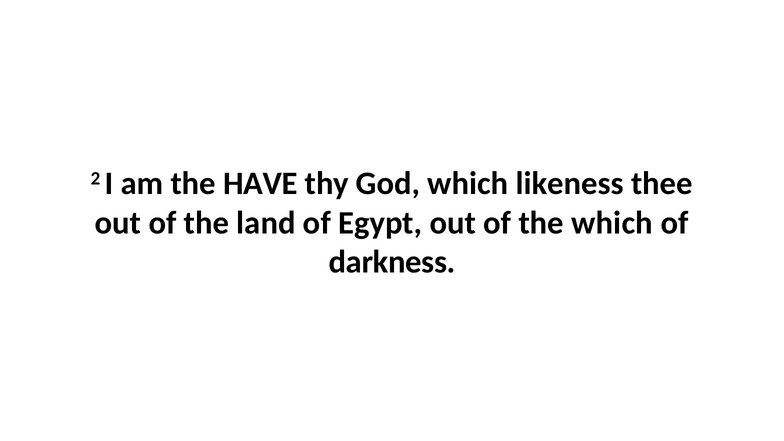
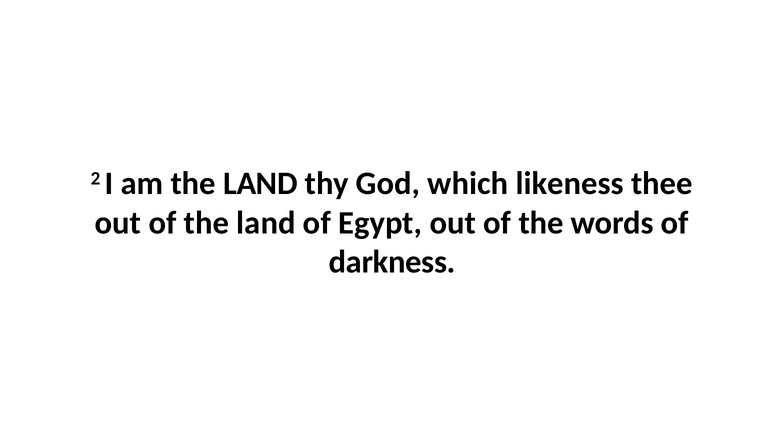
am the HAVE: HAVE -> LAND
the which: which -> words
